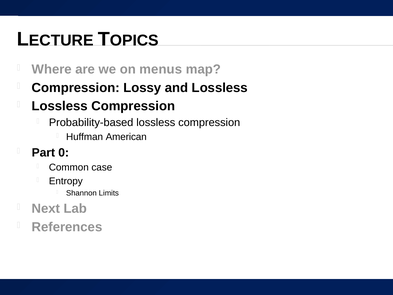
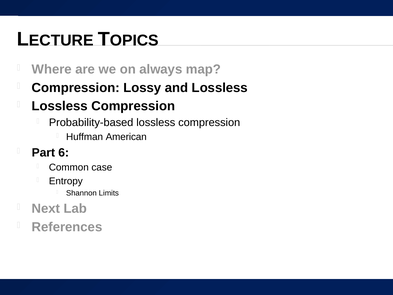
menus: menus -> always
0: 0 -> 6
